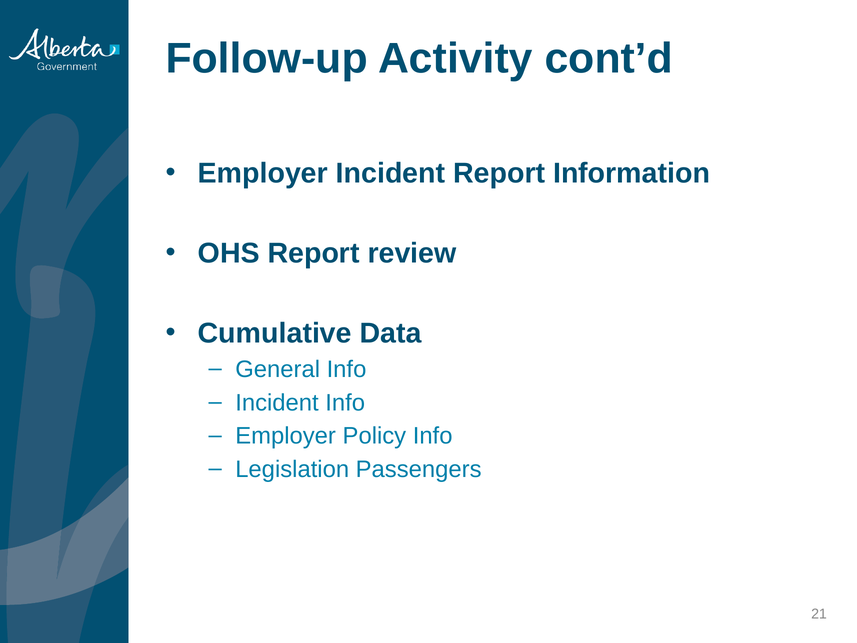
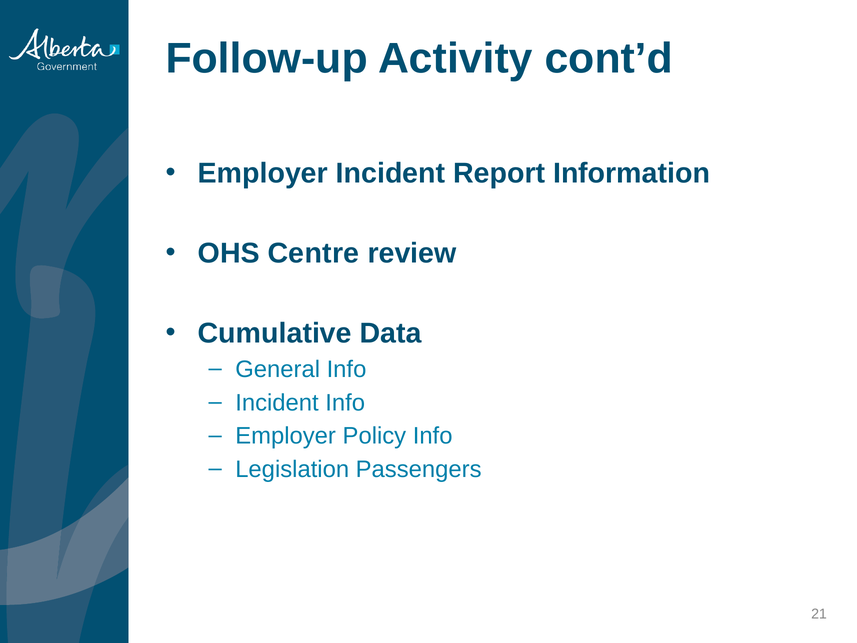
OHS Report: Report -> Centre
